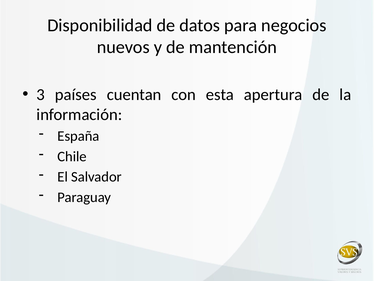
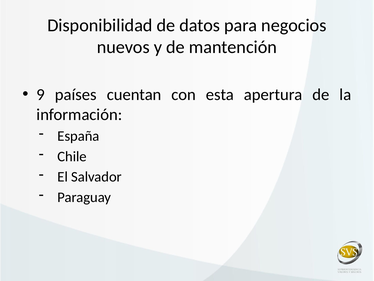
3: 3 -> 9
